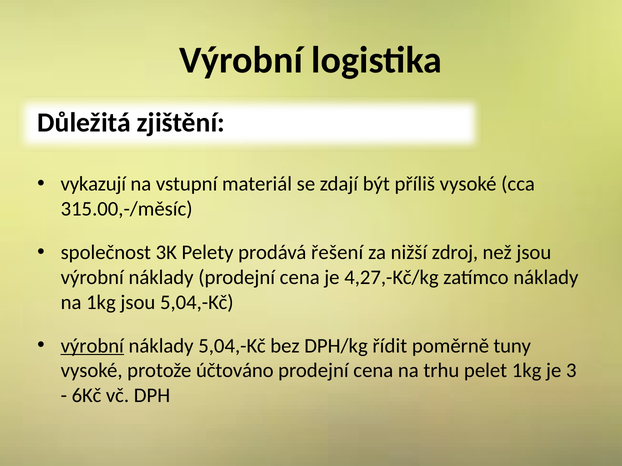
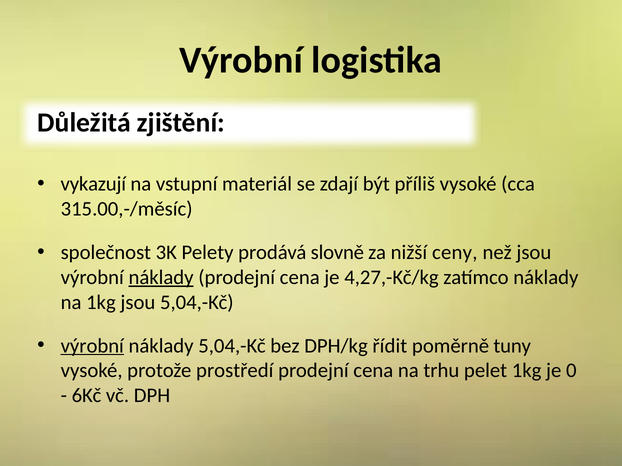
řešení: řešení -> slovně
zdroj: zdroj -> ceny
náklady at (161, 278) underline: none -> present
účtováno: účtováno -> prostředí
3: 3 -> 0
